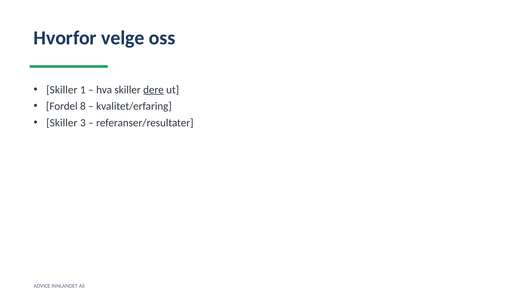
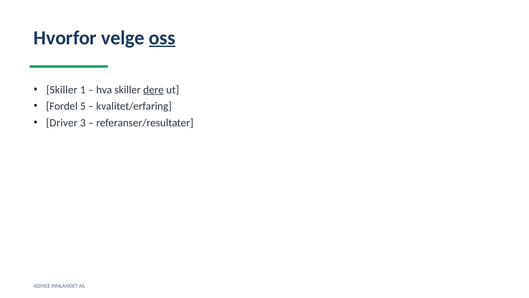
oss underline: none -> present
8: 8 -> 5
Skiller at (62, 123): Skiller -> Driver
